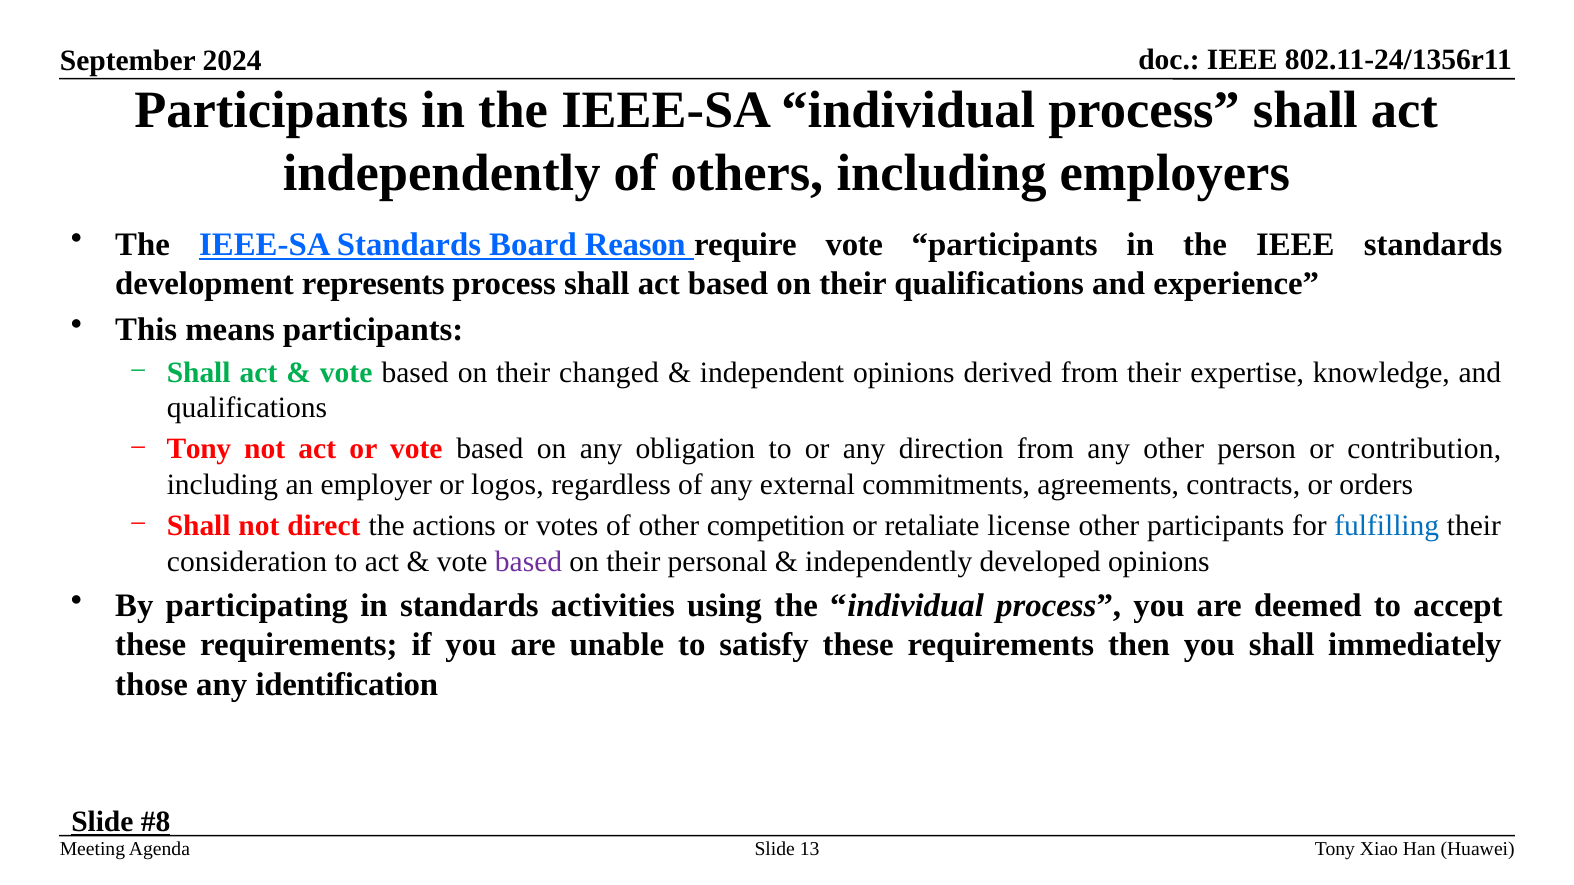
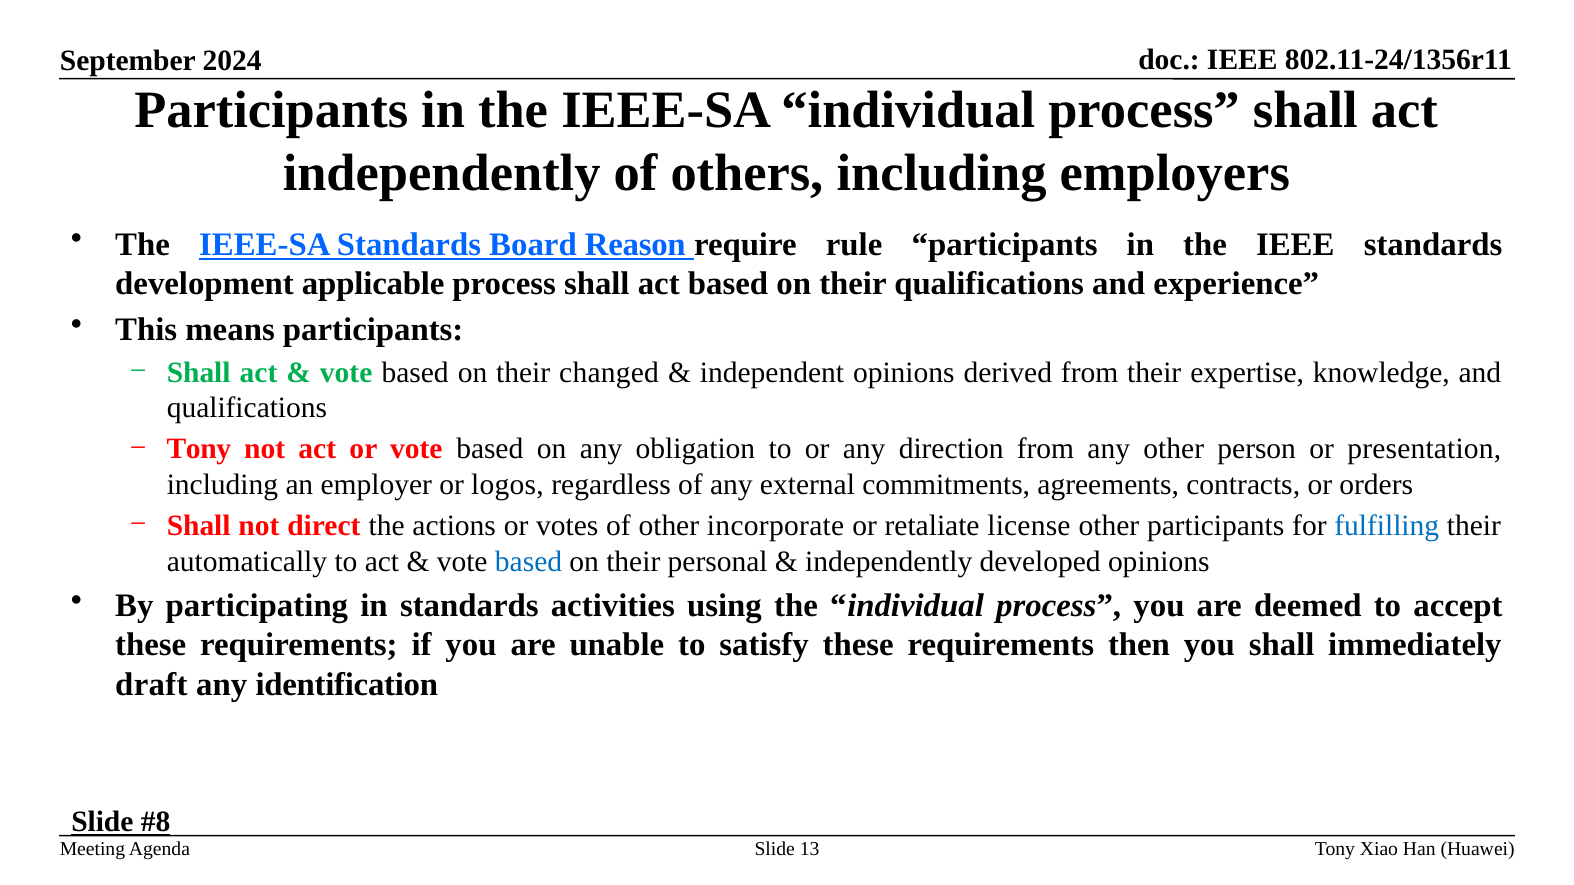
require vote: vote -> rule
represents: represents -> applicable
contribution: contribution -> presentation
competition: competition -> incorporate
consideration: consideration -> automatically
based at (529, 562) colour: purple -> blue
those: those -> draft
